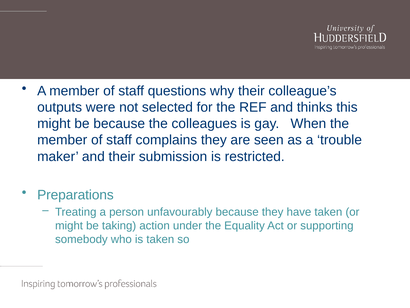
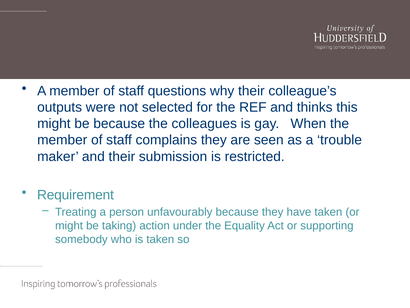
Preparations: Preparations -> Requirement
